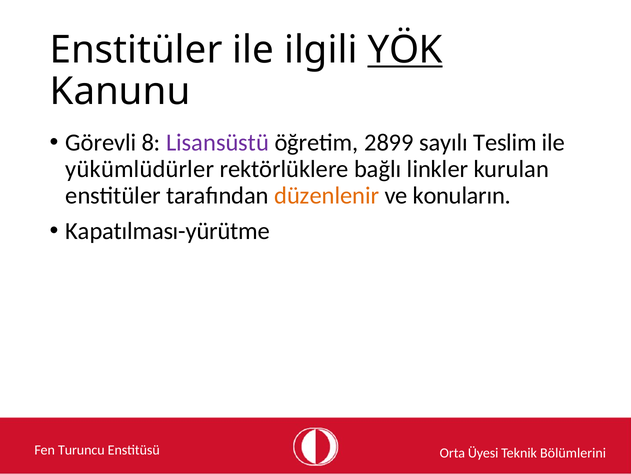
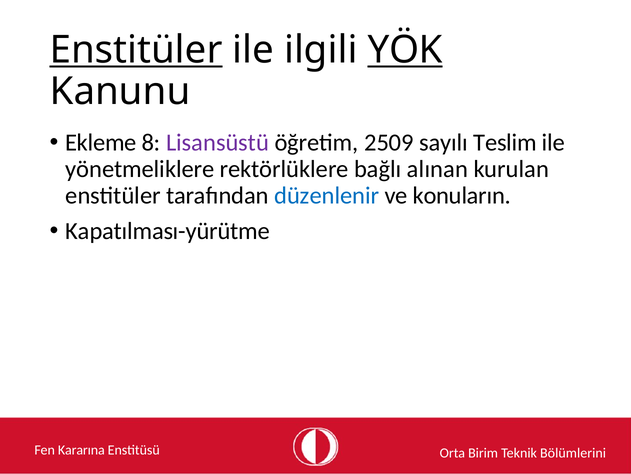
Enstitüler at (136, 50) underline: none -> present
Görevli: Görevli -> Ekleme
2899: 2899 -> 2509
yükümlüdürler: yükümlüdürler -> yönetmeliklere
linkler: linkler -> alınan
düzenlenir colour: orange -> blue
Turuncu: Turuncu -> Kararına
Üyesi: Üyesi -> Birim
